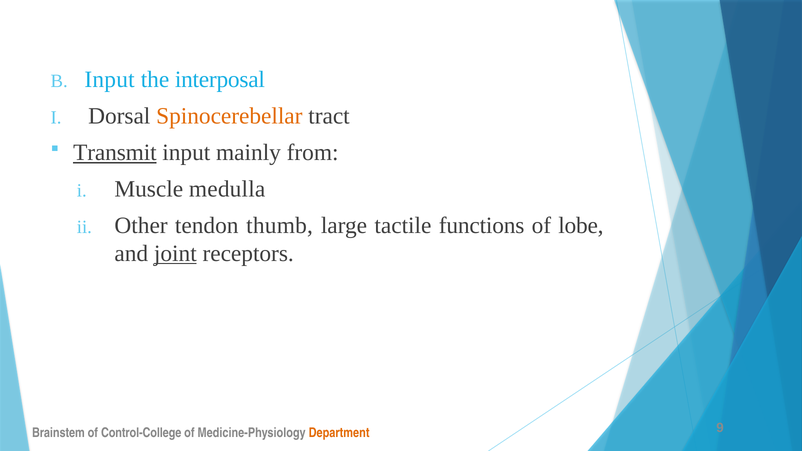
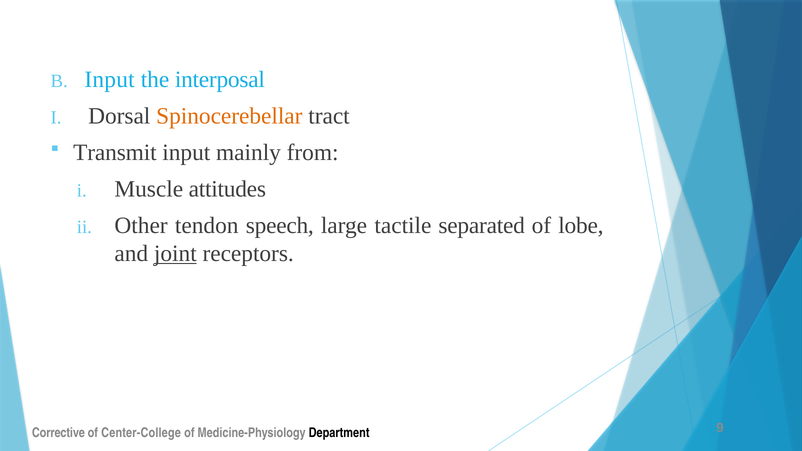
Transmit underline: present -> none
medulla: medulla -> attitudes
thumb: thumb -> speech
functions: functions -> separated
Brainstem: Brainstem -> Corrective
Control-College: Control-College -> Center-College
Department colour: orange -> black
